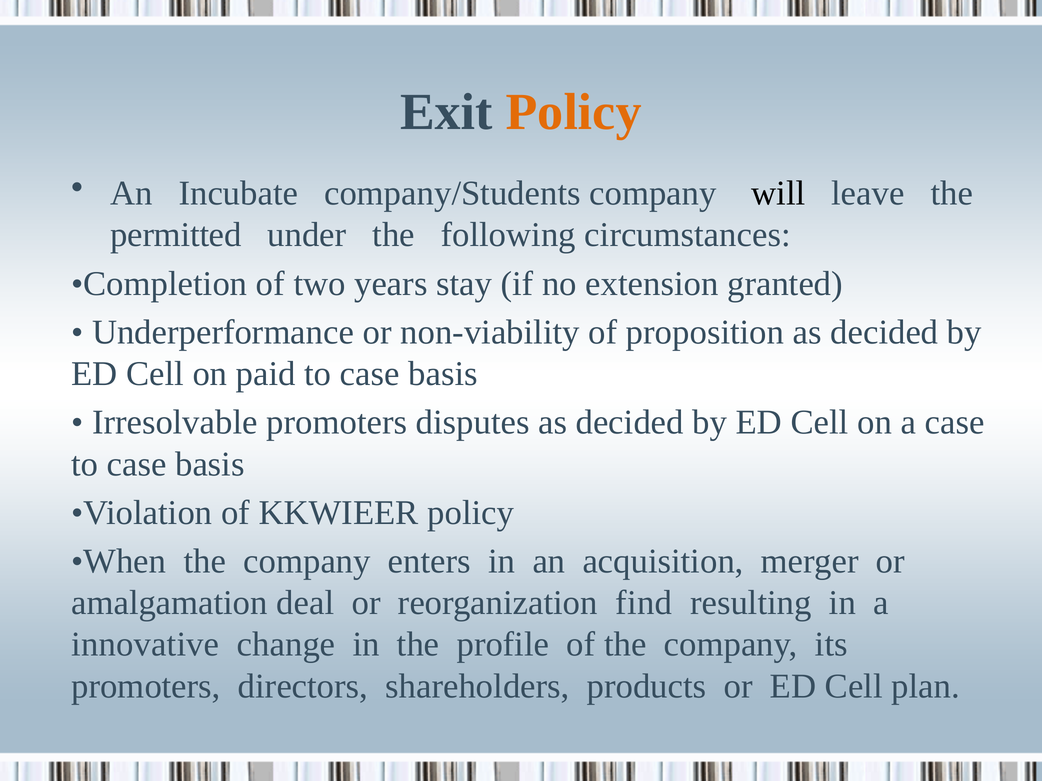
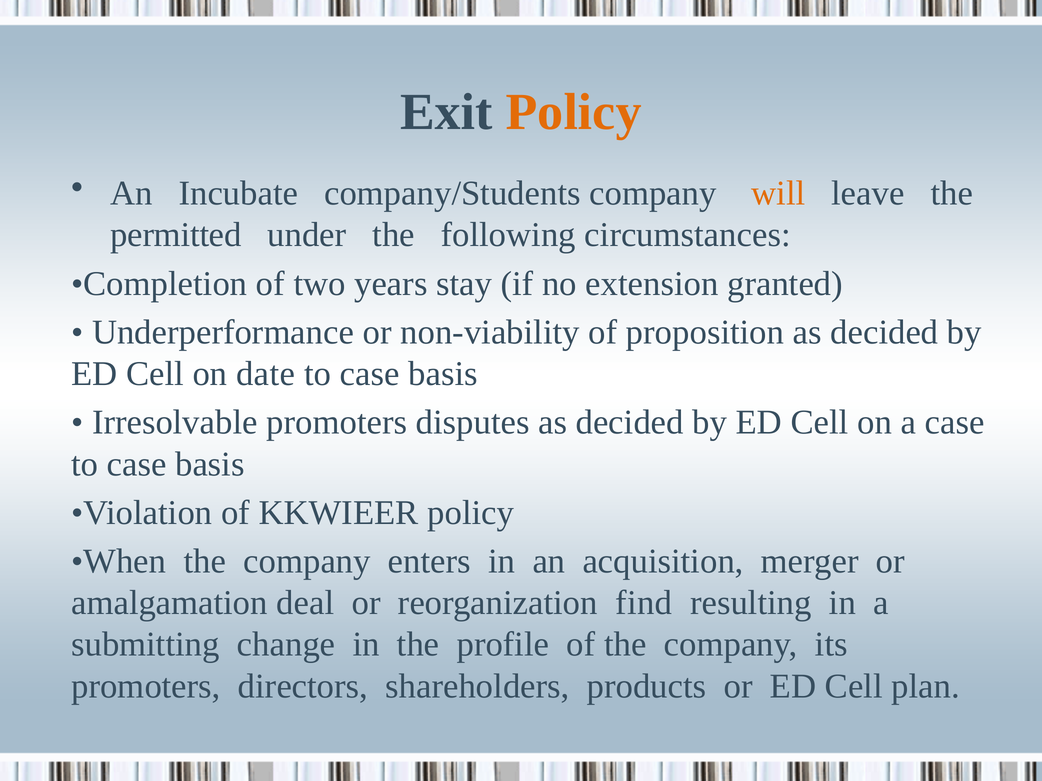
will colour: black -> orange
paid: paid -> date
innovative: innovative -> submitting
